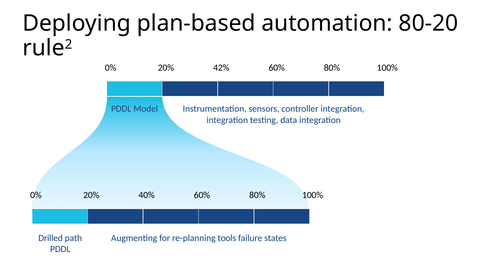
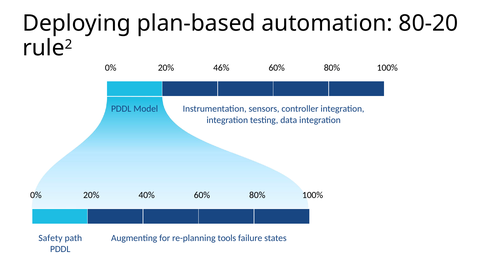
42%: 42% -> 46%
Drilled: Drilled -> Safety
